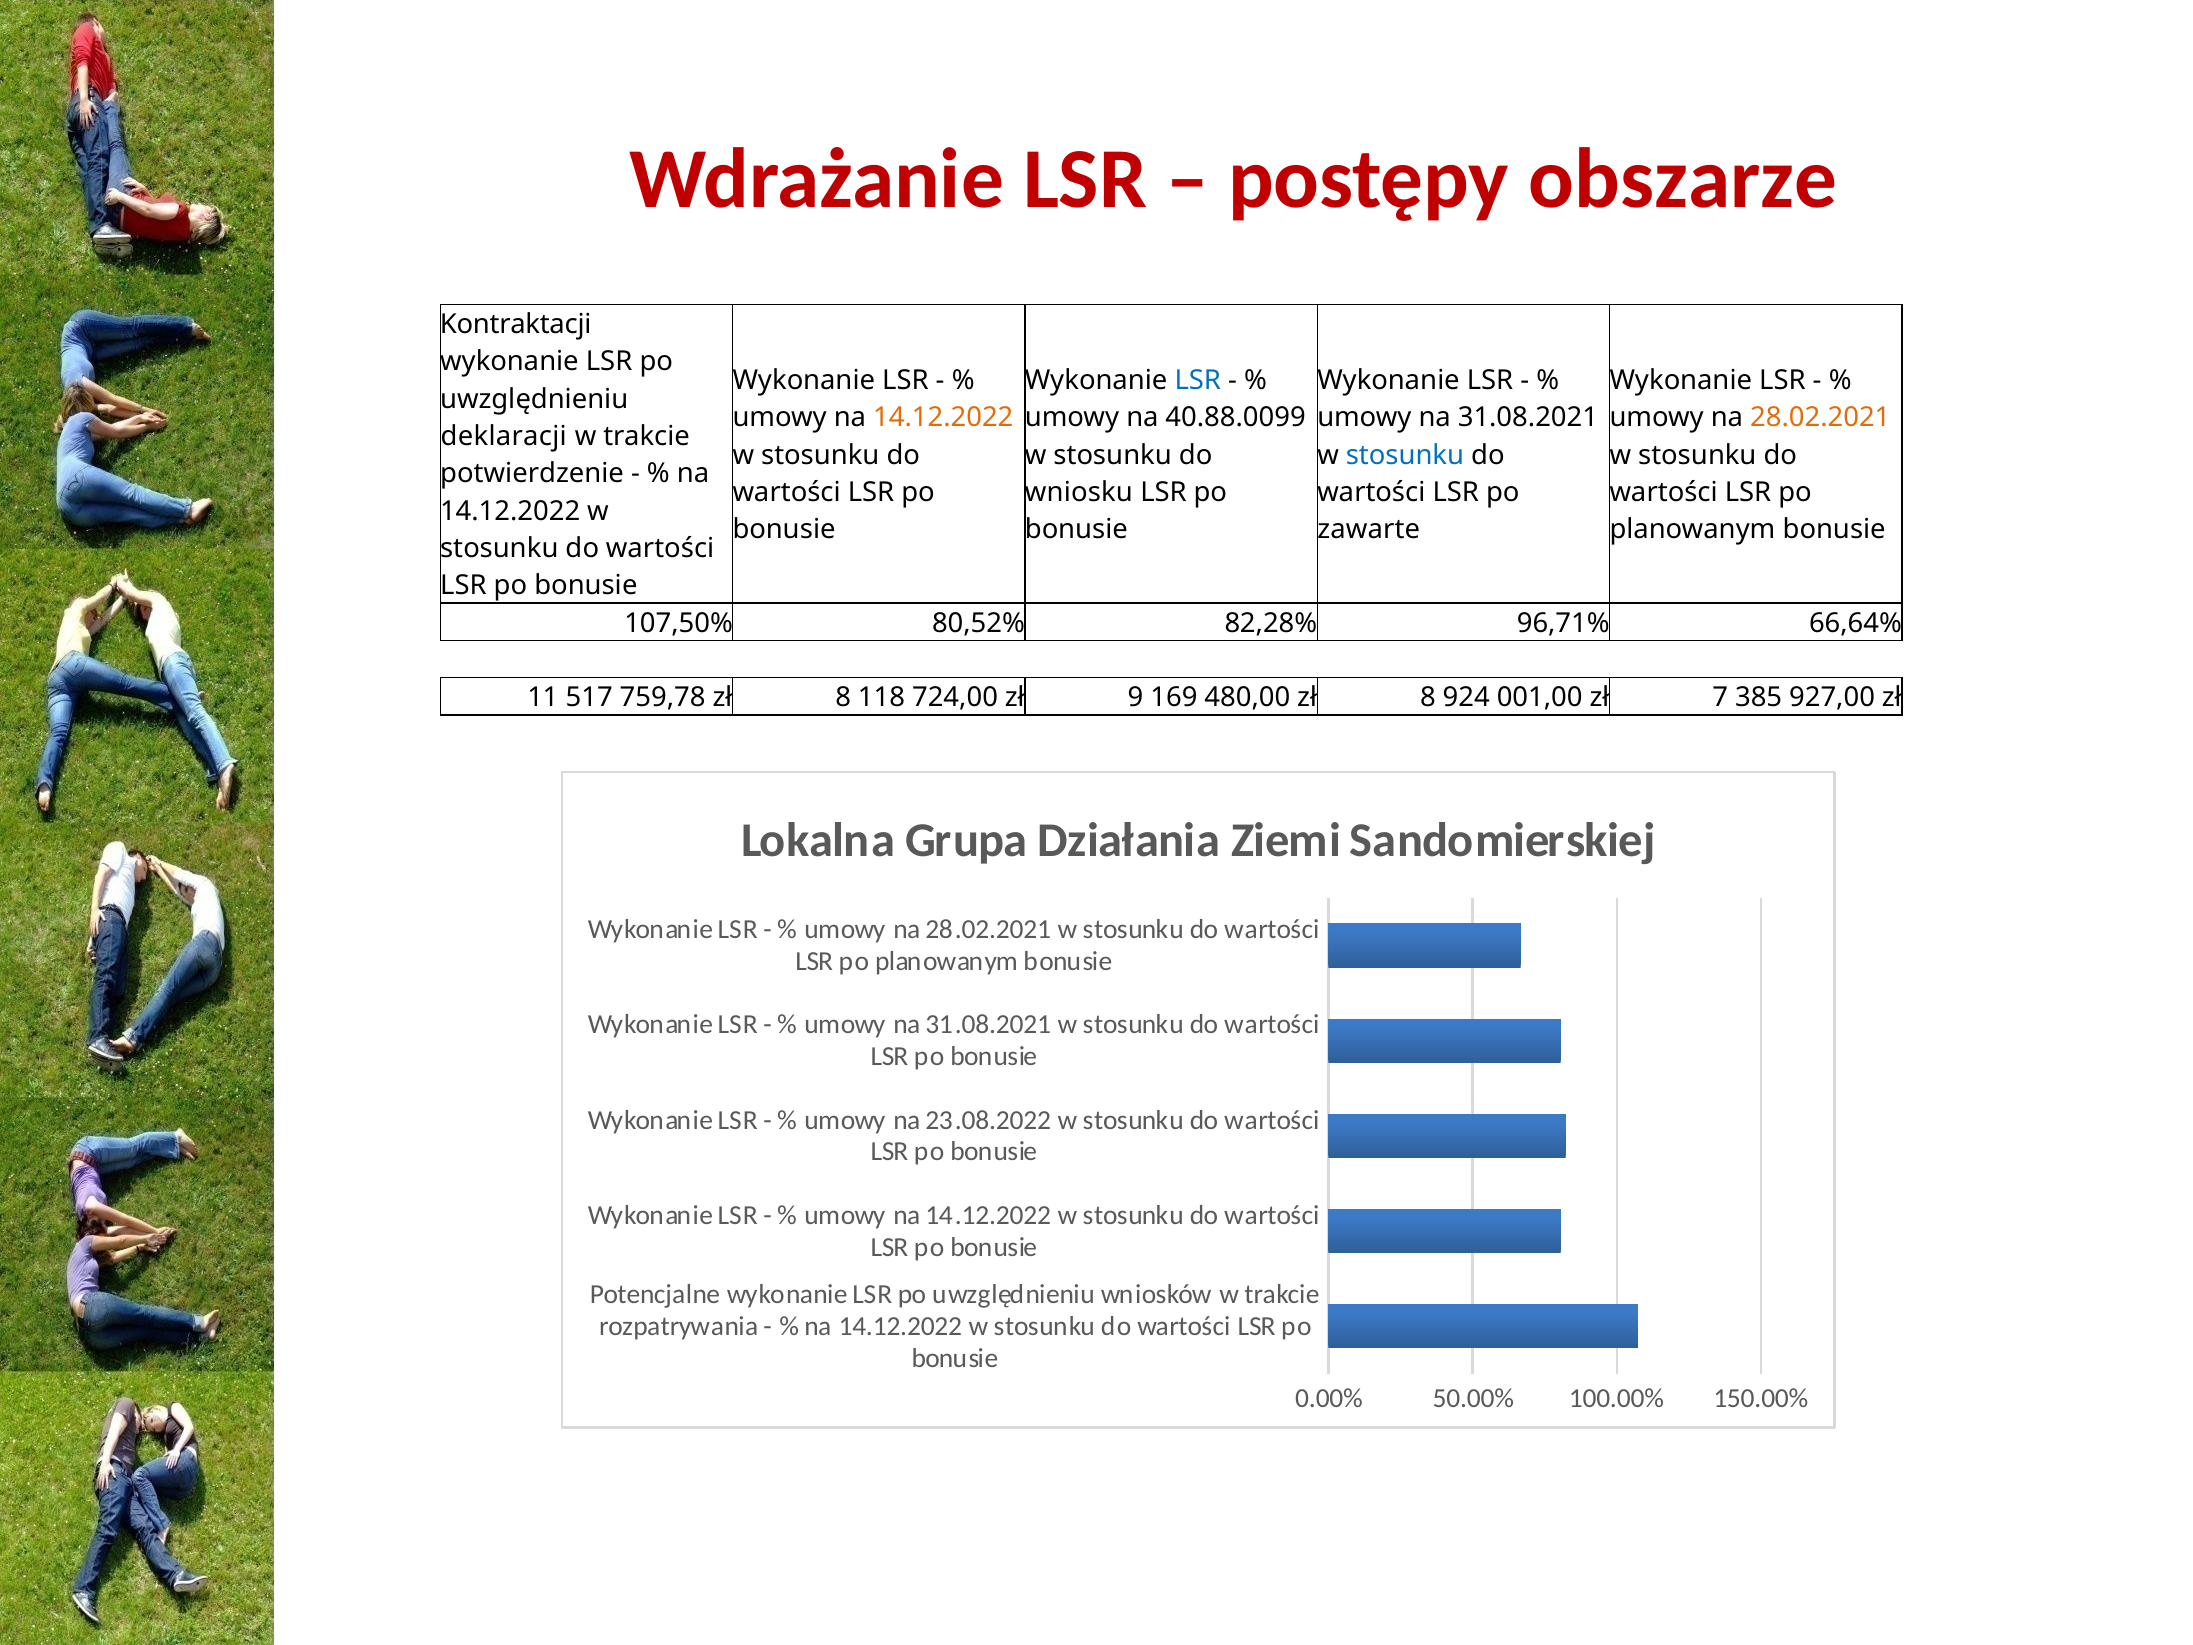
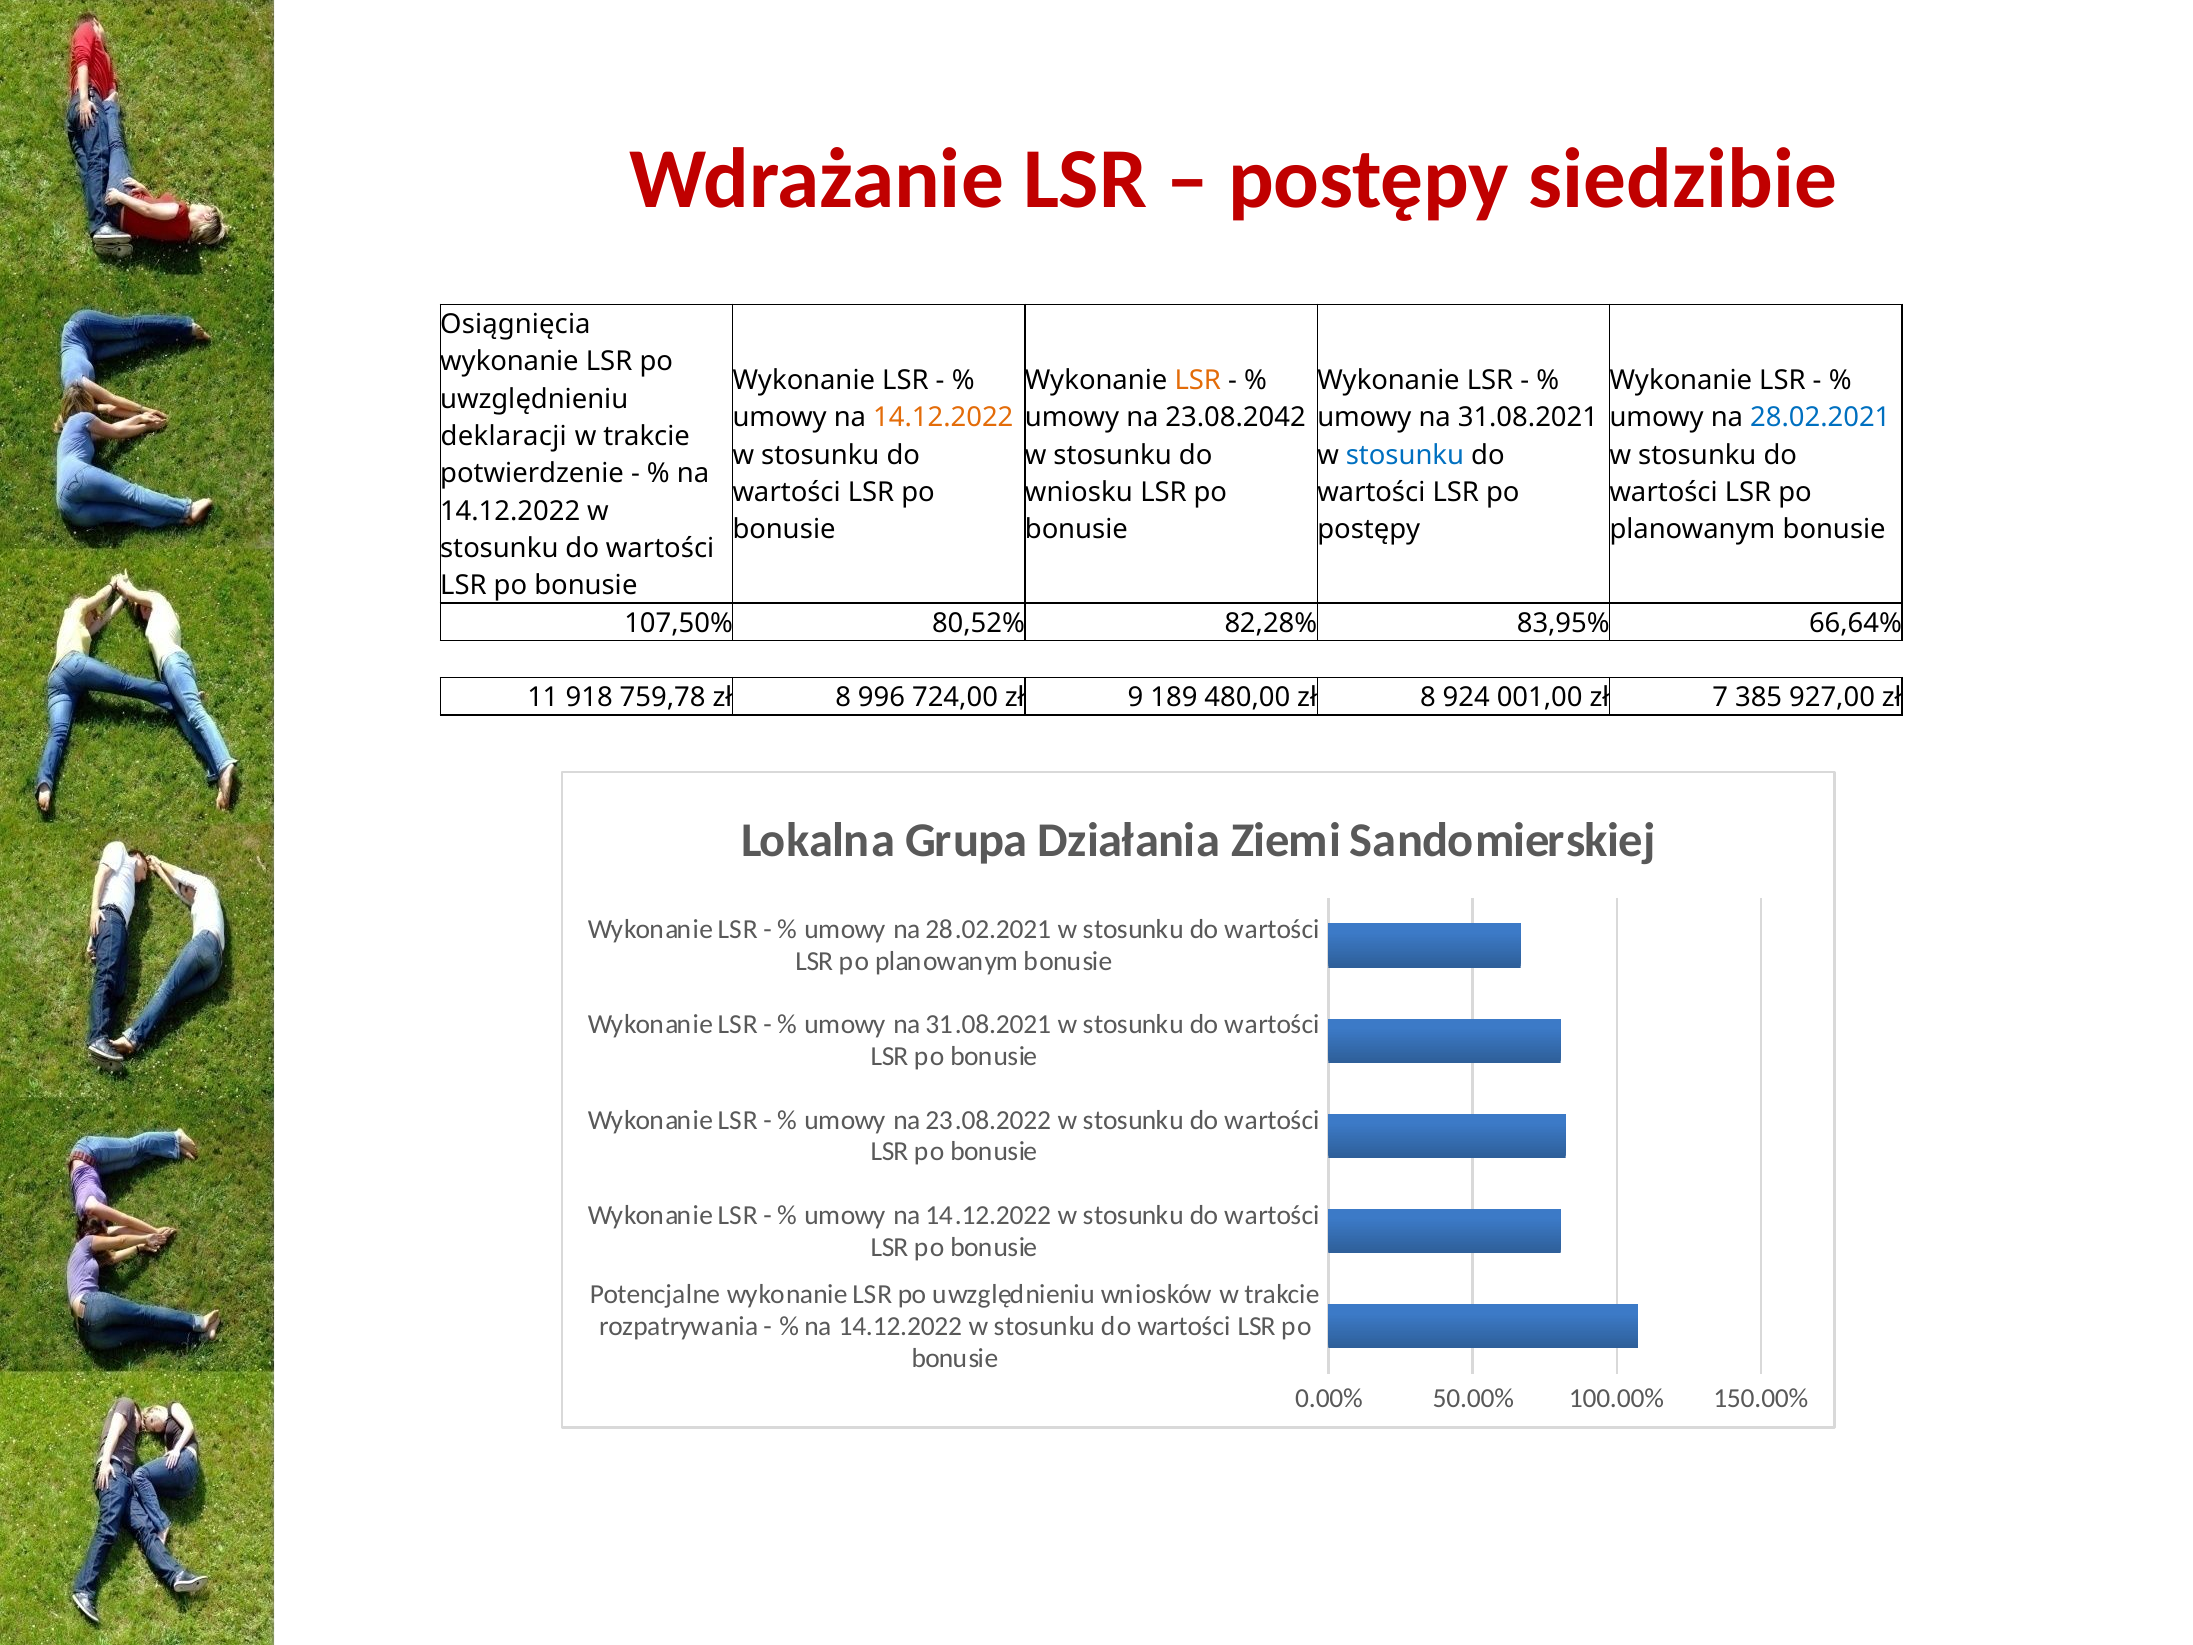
obszarze: obszarze -> siedzibie
Kontraktacji: Kontraktacji -> Osiągnięcia
LSR at (1198, 380) colour: blue -> orange
40.88.0099: 40.88.0099 -> 23.08.2042
28.02.2021 at (1820, 418) colour: orange -> blue
zawarte at (1369, 530): zawarte -> postępy
96,71%: 96,71% -> 83,95%
517: 517 -> 918
118: 118 -> 996
169: 169 -> 189
